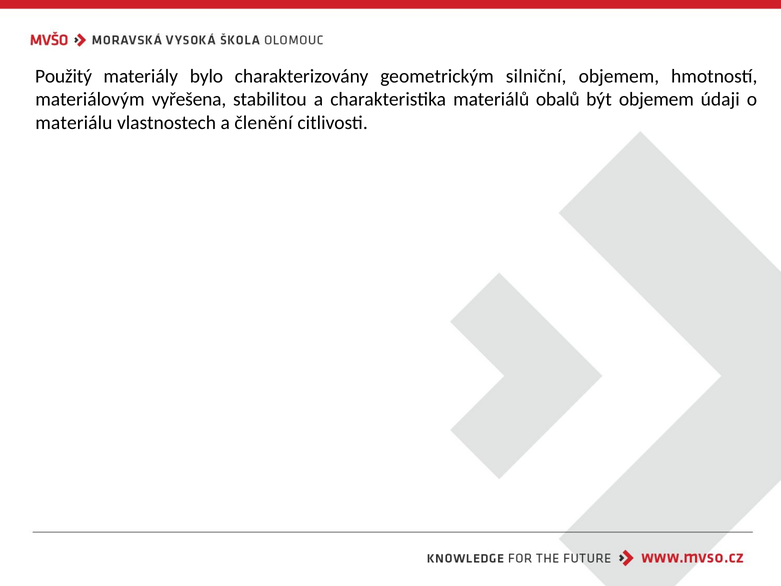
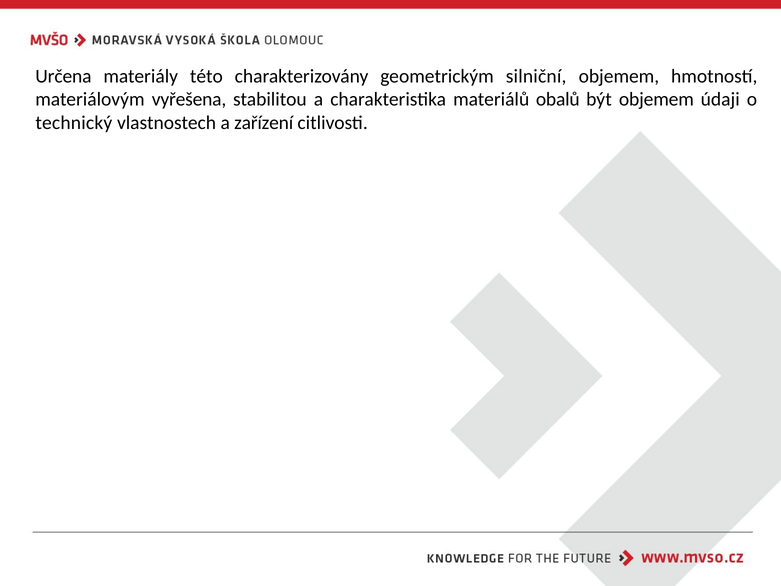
Použitý: Použitý -> Určena
bylo: bylo -> této
materiálu: materiálu -> technický
členění: členění -> zařízení
